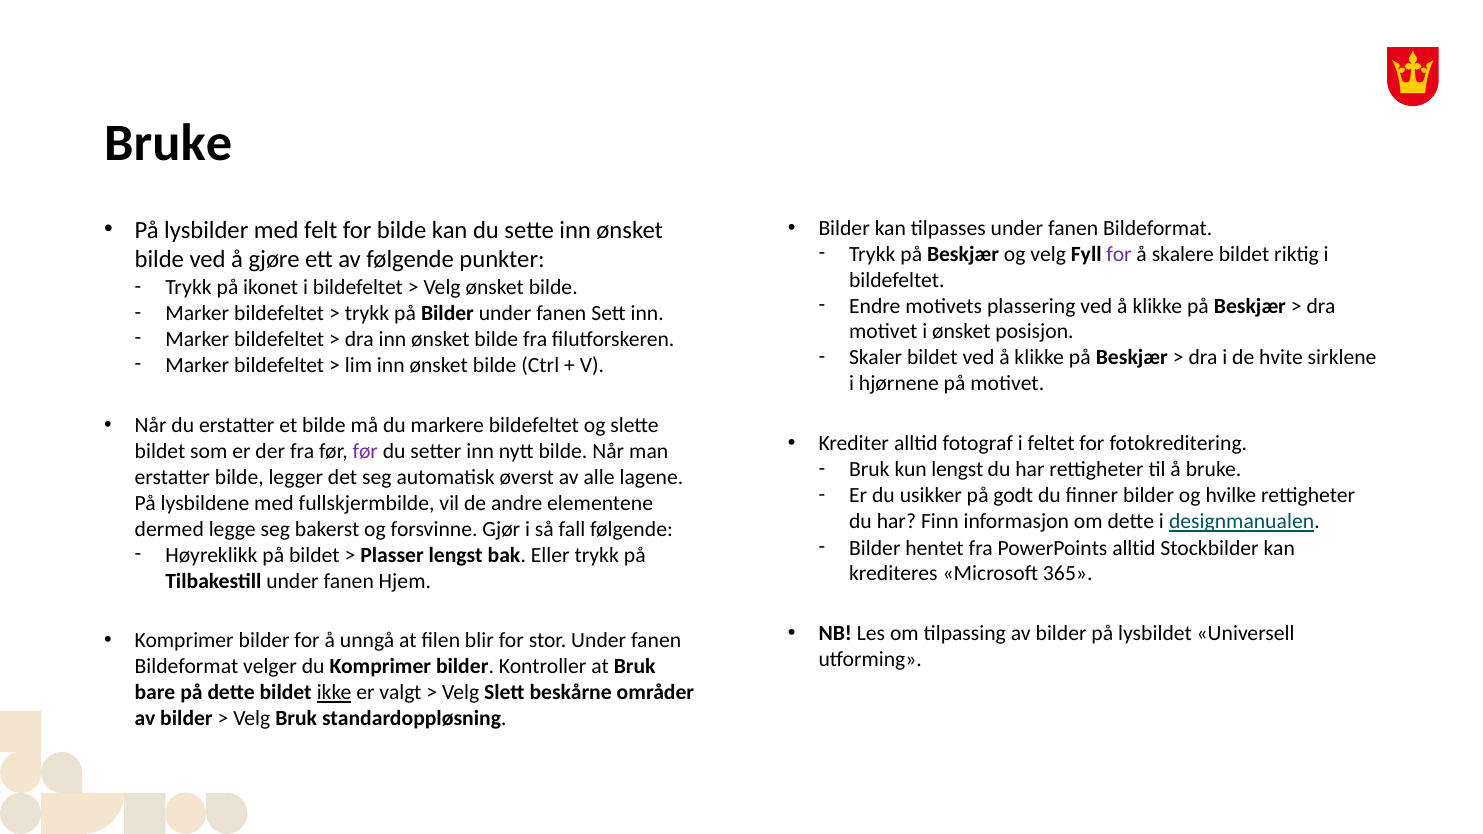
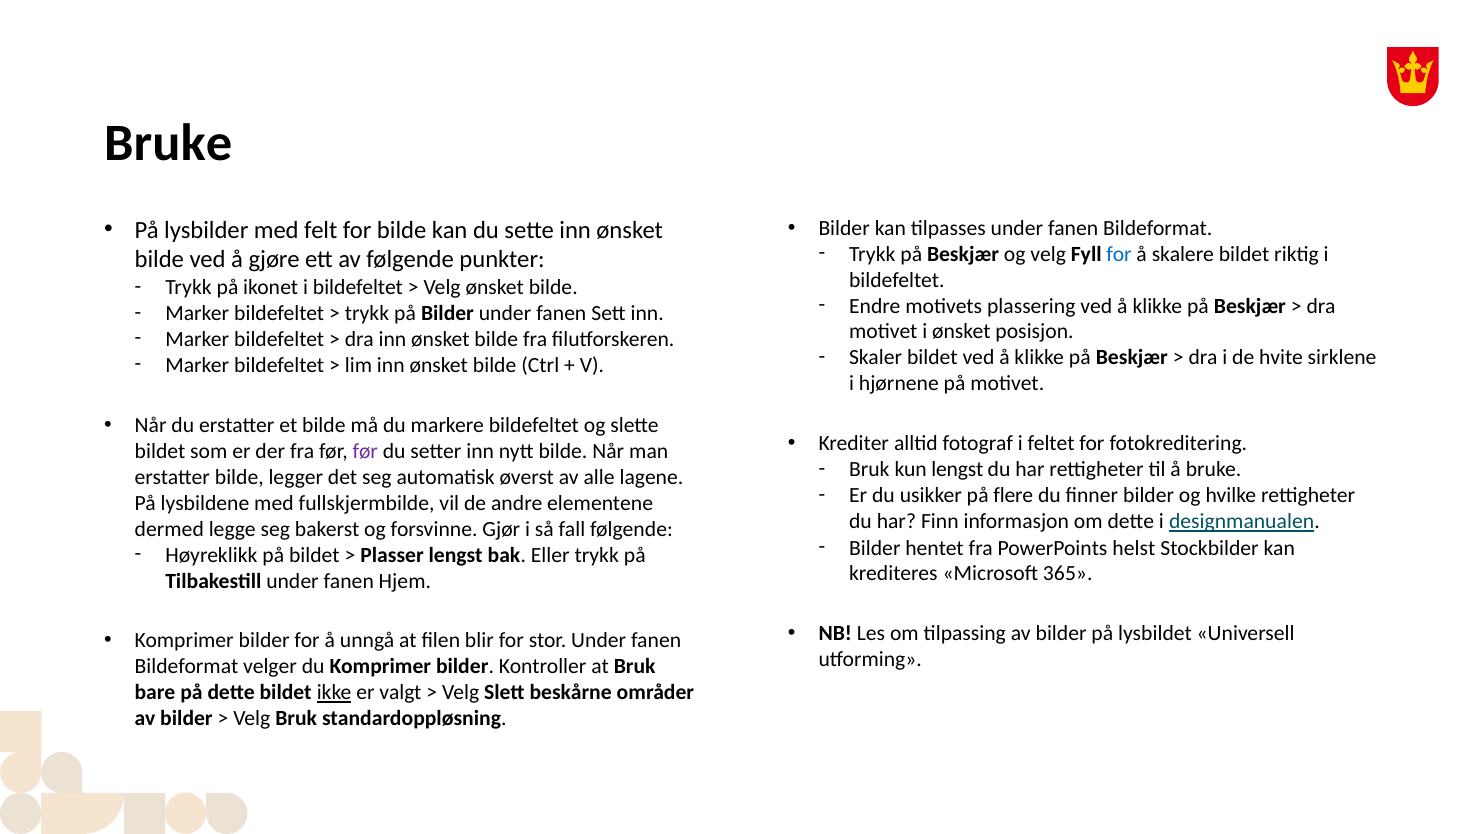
for at (1119, 254) colour: purple -> blue
godt: godt -> flere
PowerPoints alltid: alltid -> helst
